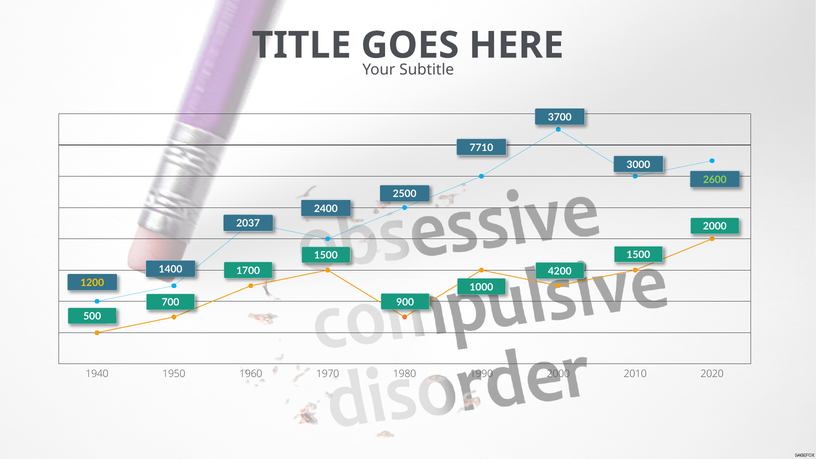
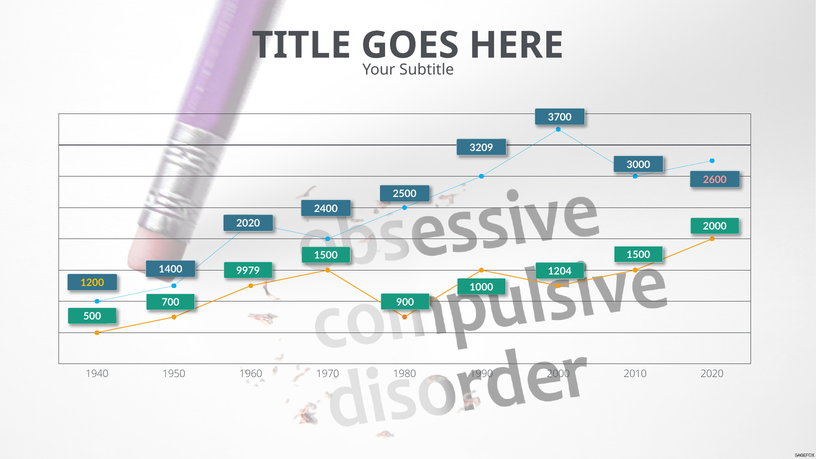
7710: 7710 -> 3209
2600 colour: light green -> pink
2037 at (248, 224): 2037 -> 2020
1700: 1700 -> 9979
4200: 4200 -> 1204
